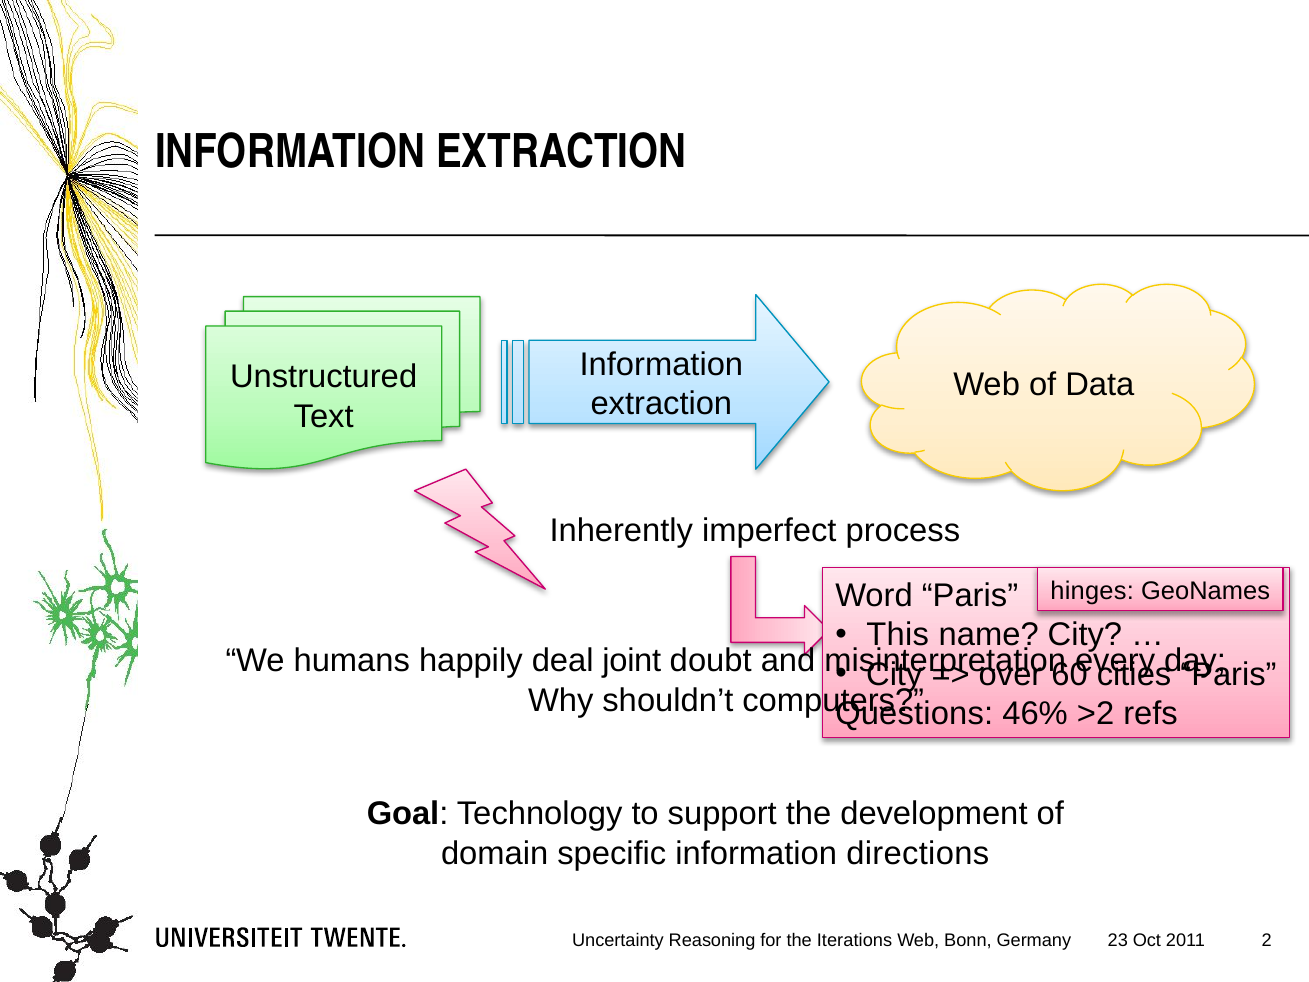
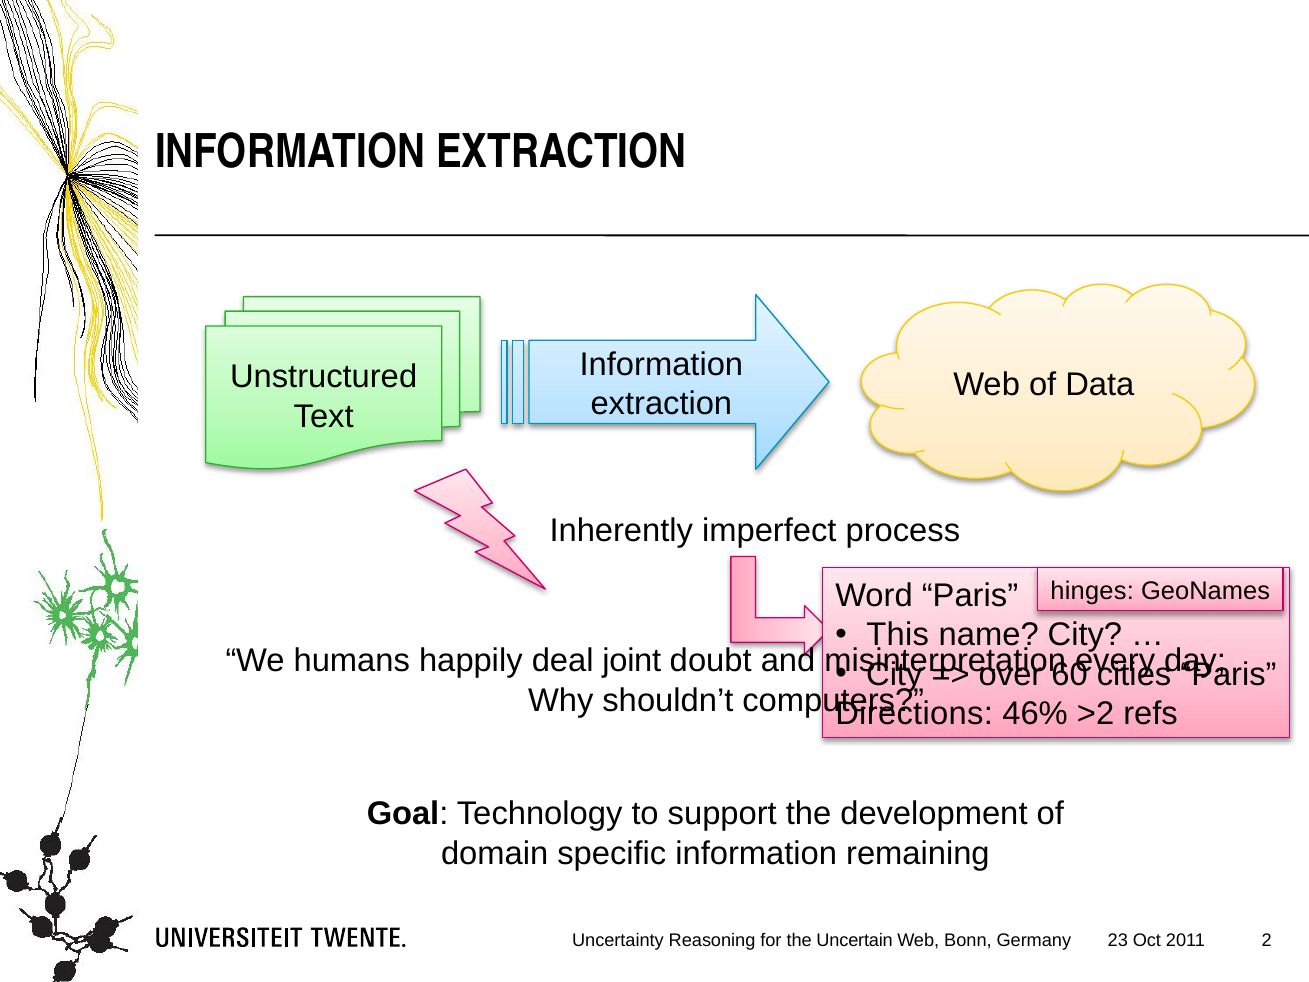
Questions: Questions -> Directions
directions: directions -> remaining
Iterations: Iterations -> Uncertain
